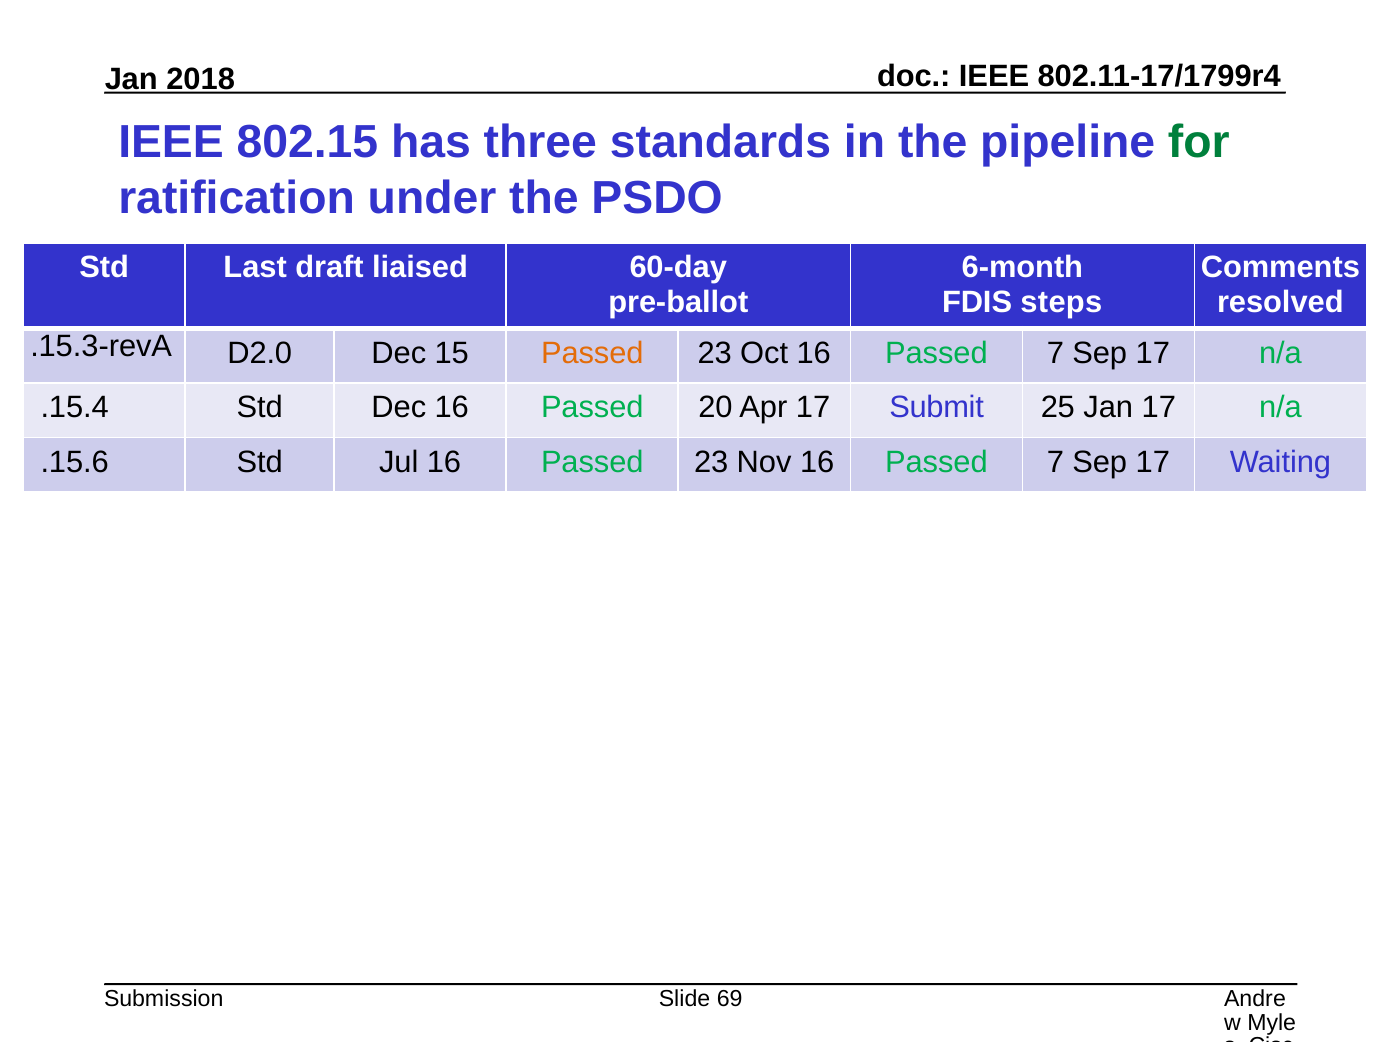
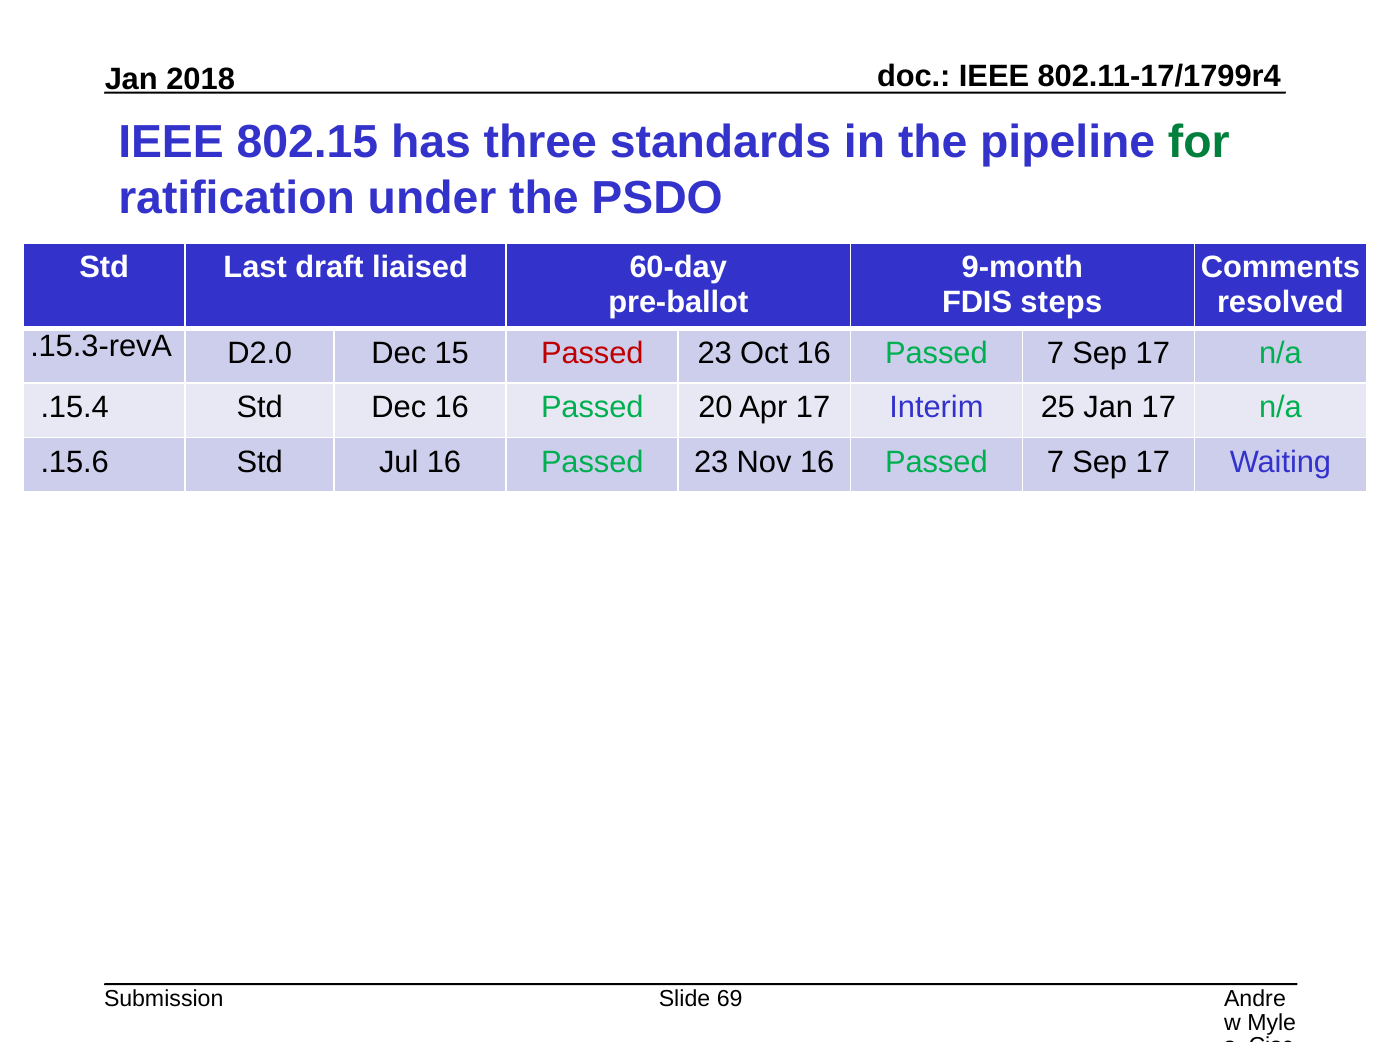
6-month: 6-month -> 9-month
Passed at (592, 353) colour: orange -> red
Submit: Submit -> Interim
